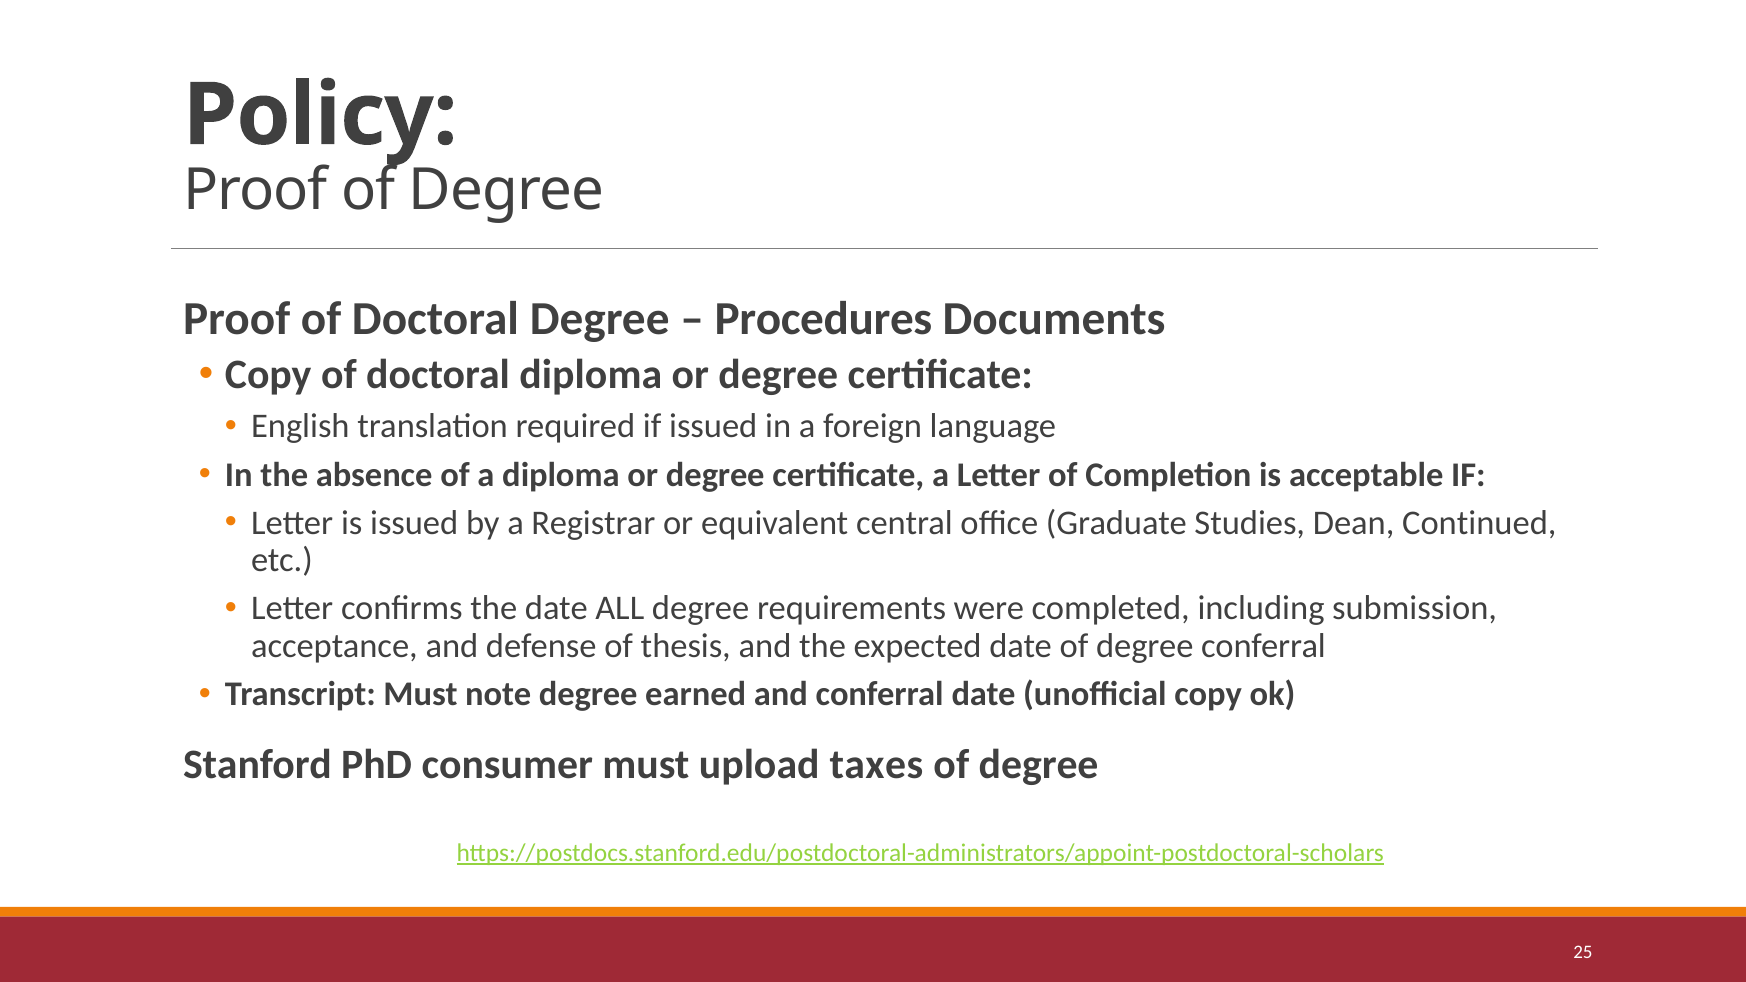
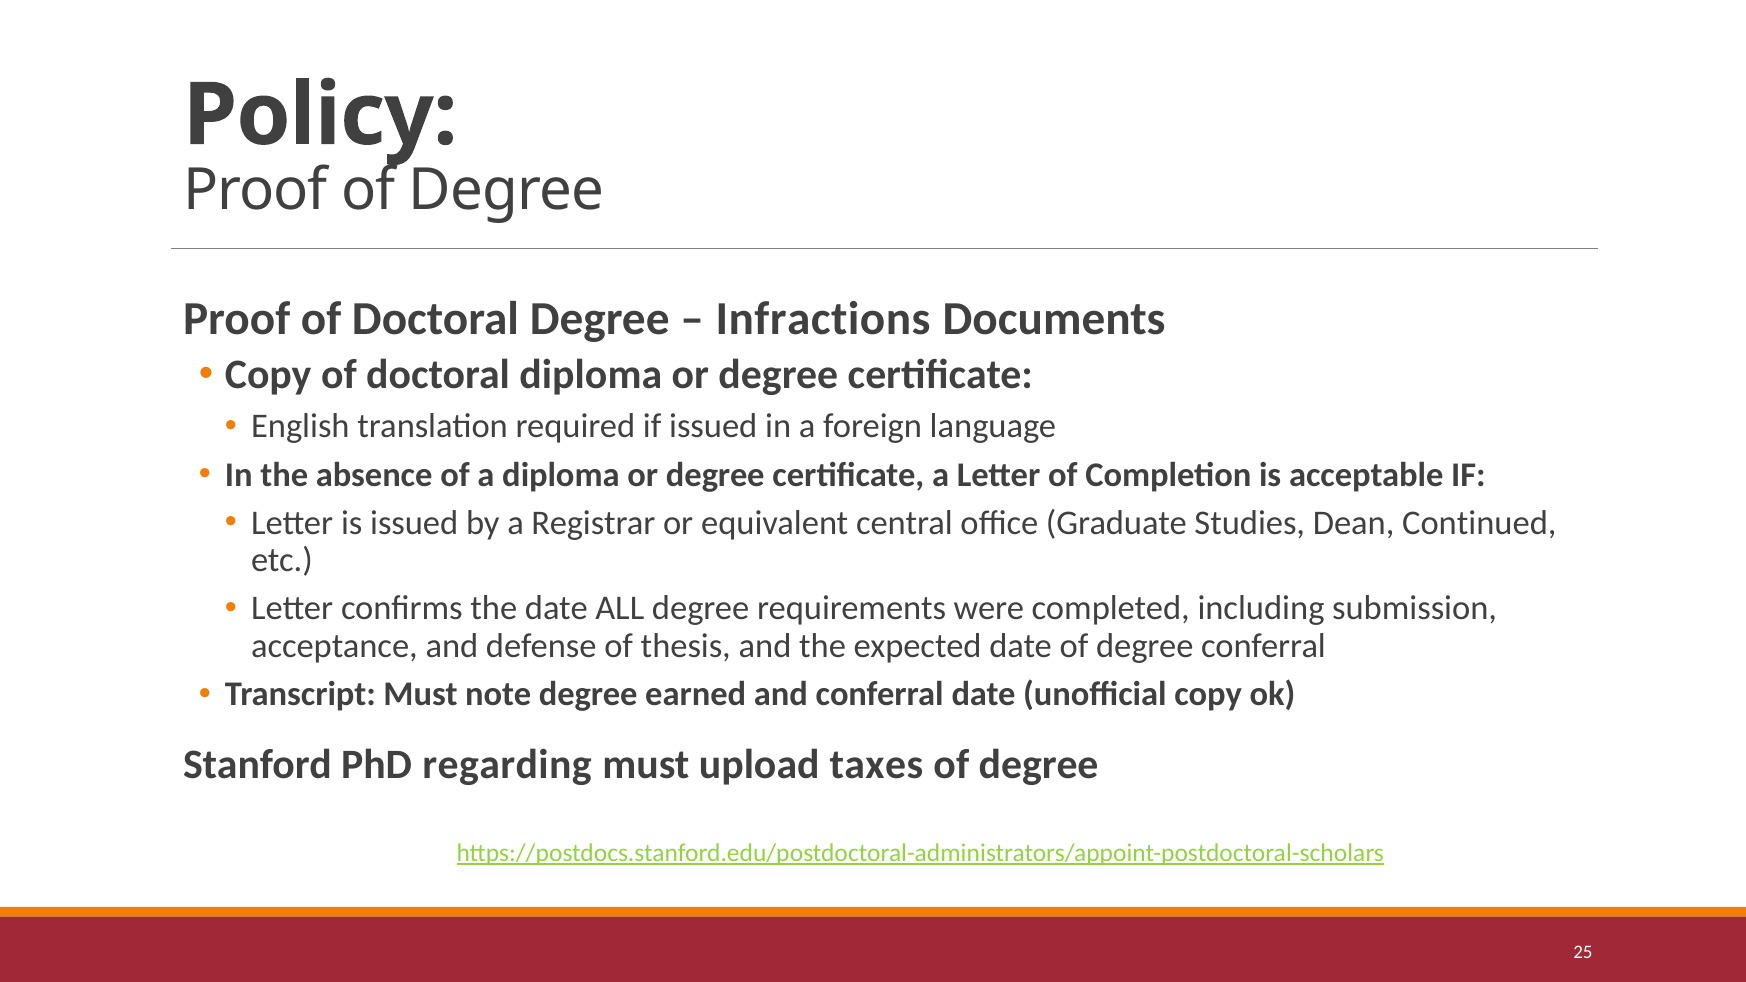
Procedures: Procedures -> Infractions
consumer: consumer -> regarding
